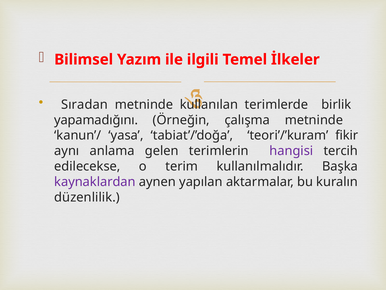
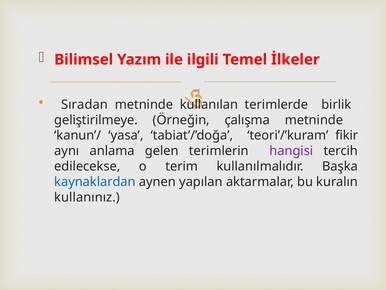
yapamadığını: yapamadığını -> geliştirilmeye
kaynaklardan colour: purple -> blue
düzenlilik: düzenlilik -> kullanınız
